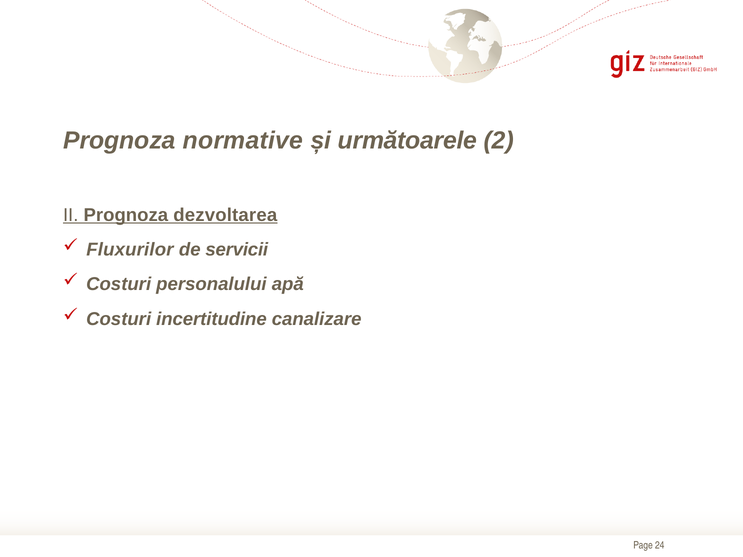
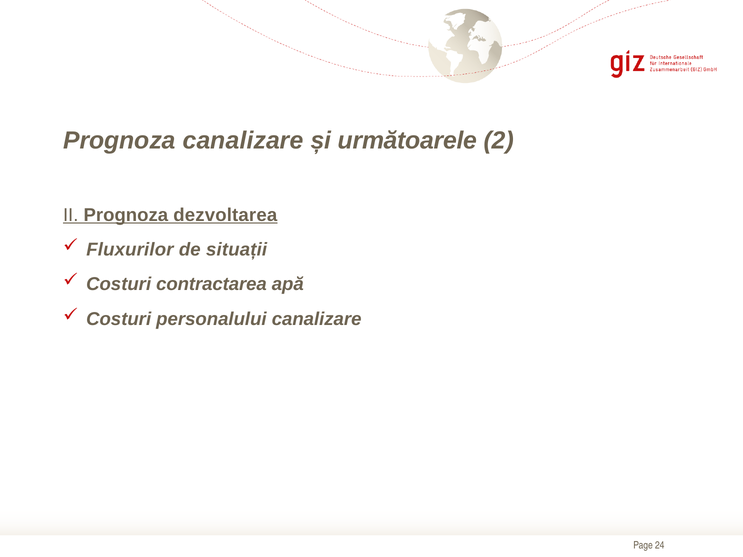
Prognoza normative: normative -> canalizare
servicii: servicii -> situații
personalului: personalului -> contractarea
incertitudine: incertitudine -> personalului
